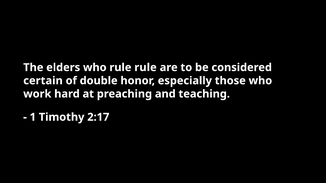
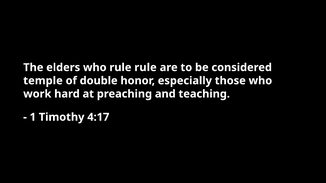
certain: certain -> temple
2:17: 2:17 -> 4:17
